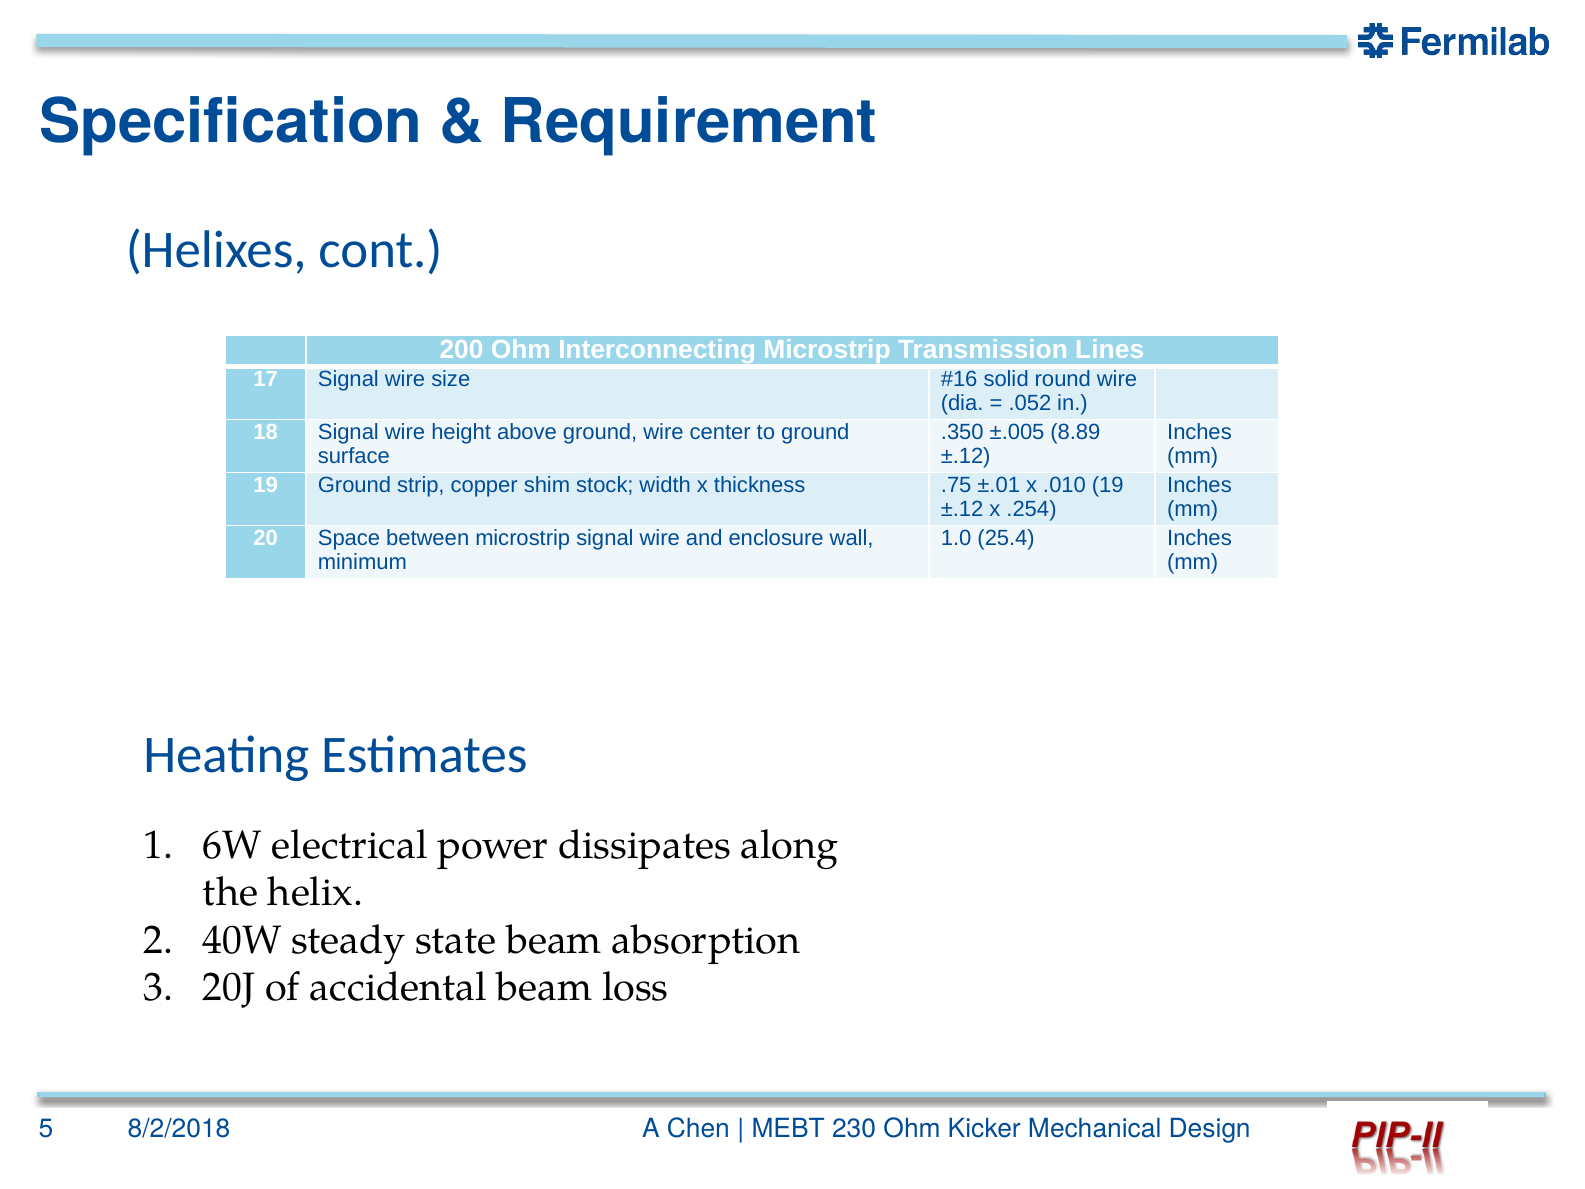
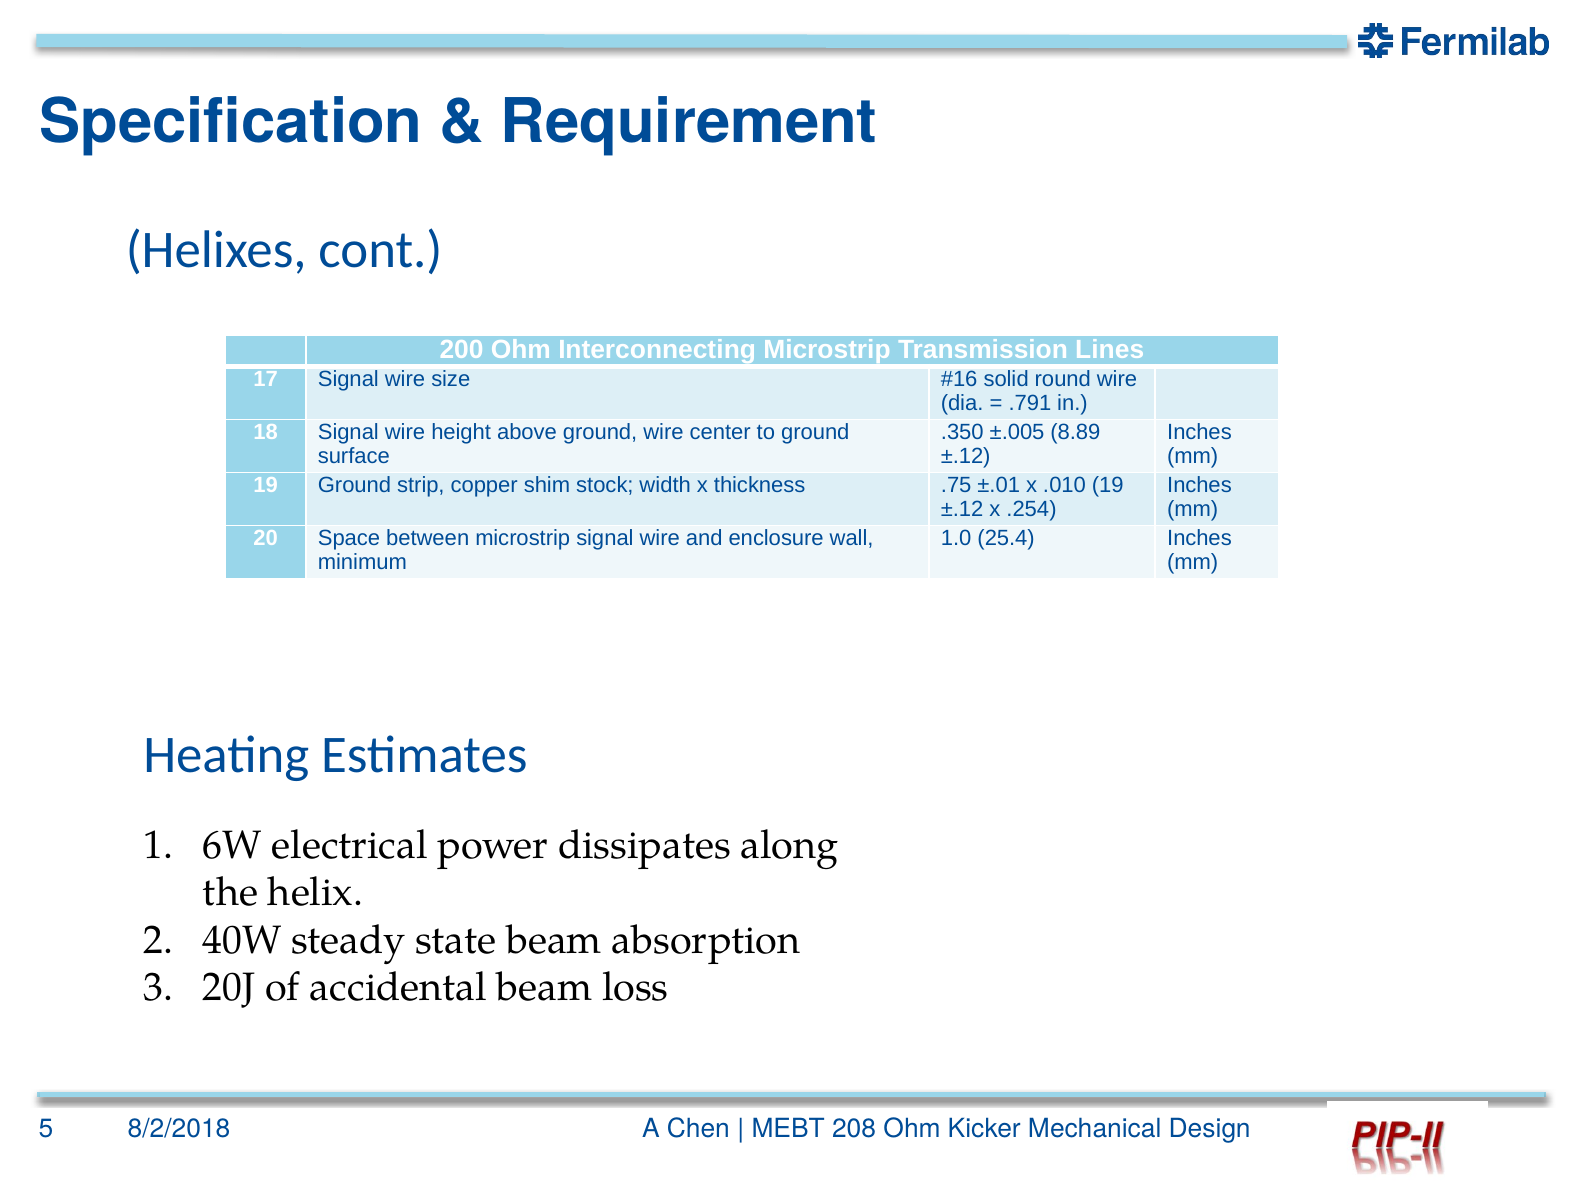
.052: .052 -> .791
230: 230 -> 208
